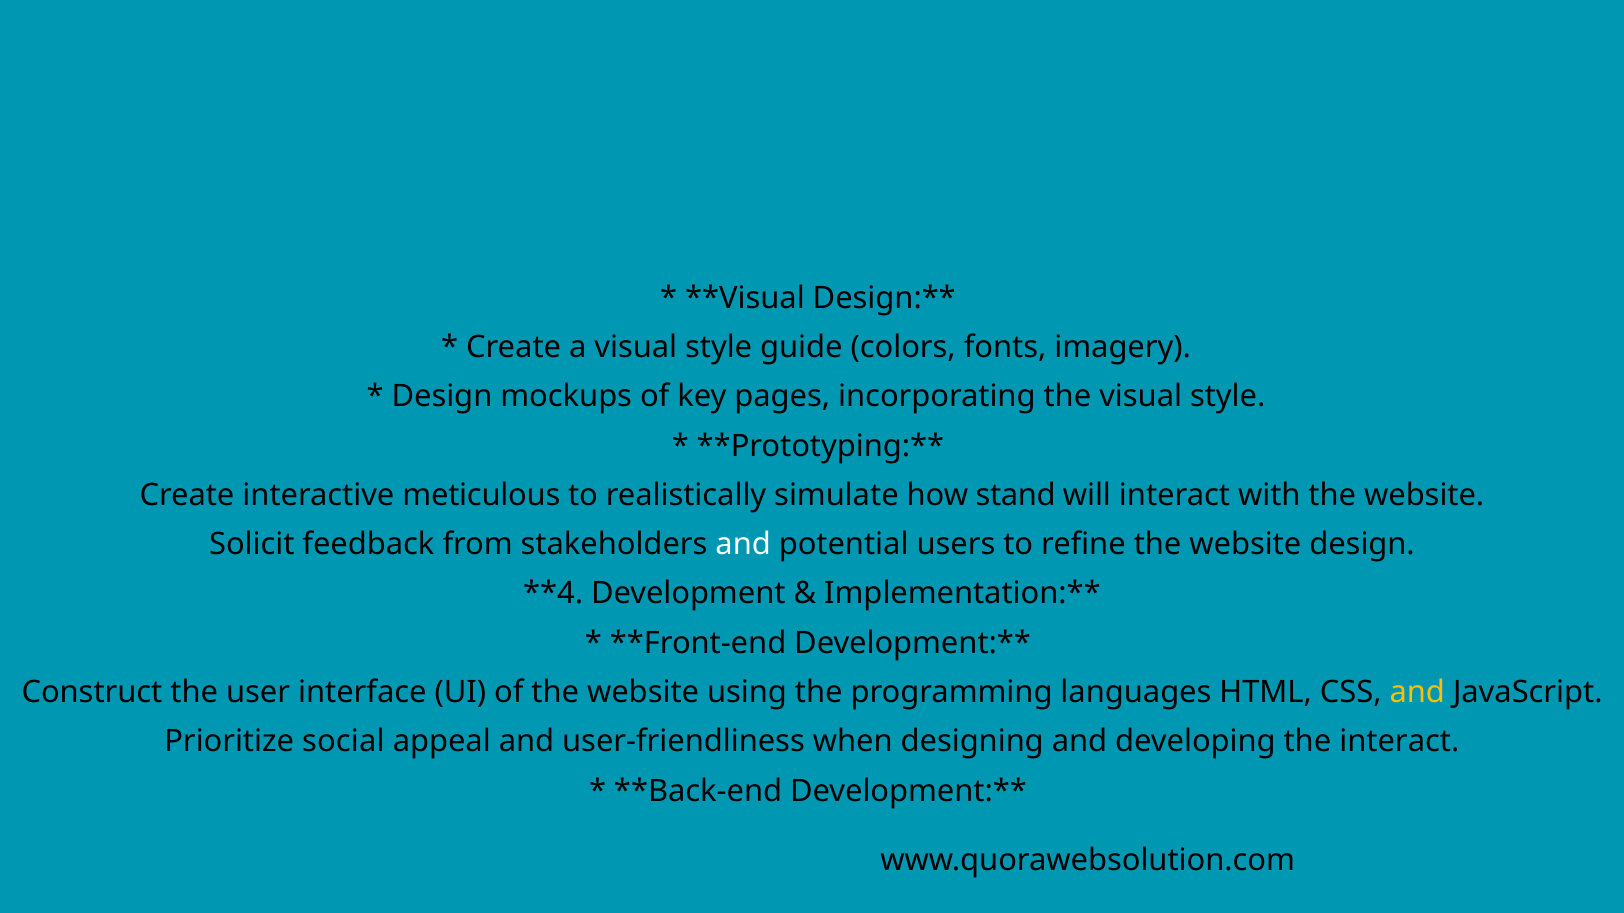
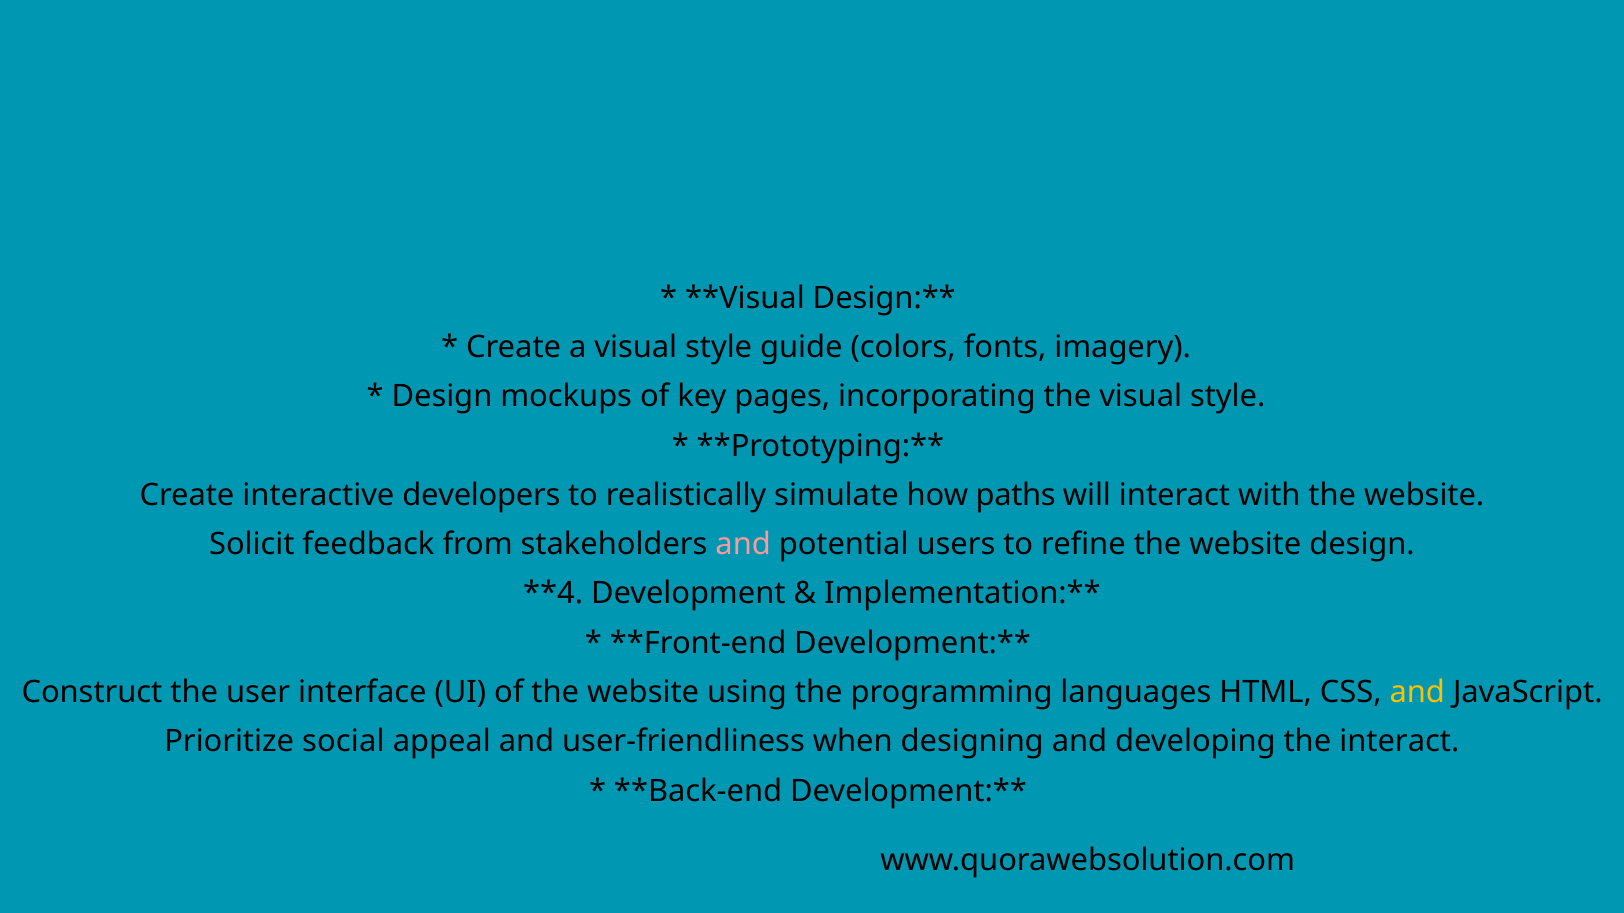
meticulous: meticulous -> developers
stand: stand -> paths
and at (743, 545) colour: white -> pink
